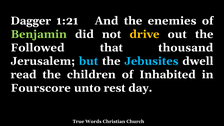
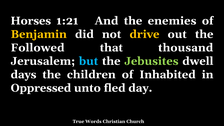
Dagger: Dagger -> Horses
Benjamin colour: light green -> yellow
Jebusites colour: light blue -> light green
read: read -> days
Fourscore: Fourscore -> Oppressed
rest: rest -> fled
